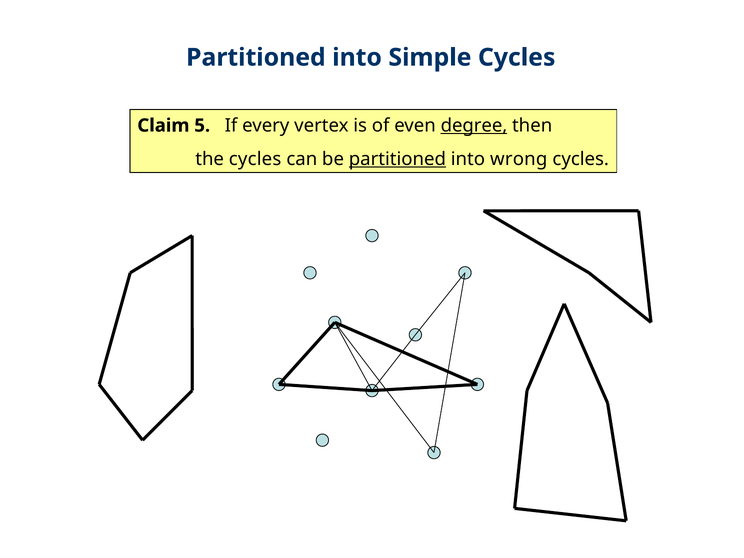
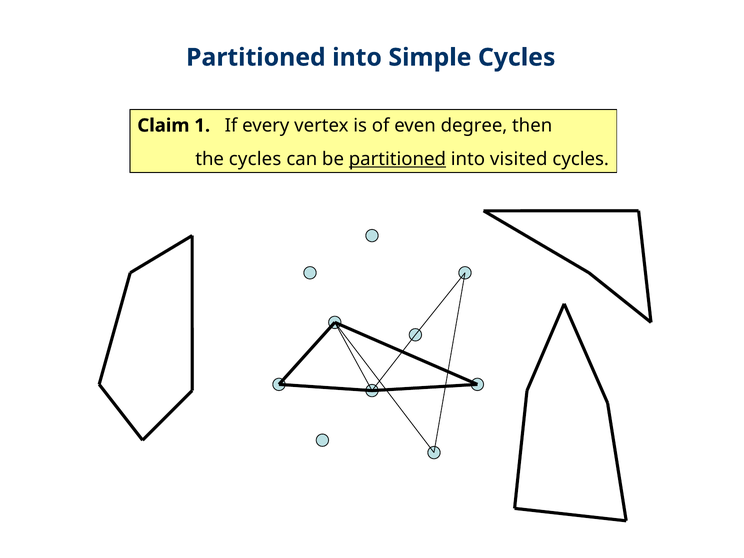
5: 5 -> 1
degree underline: present -> none
wrong: wrong -> visited
